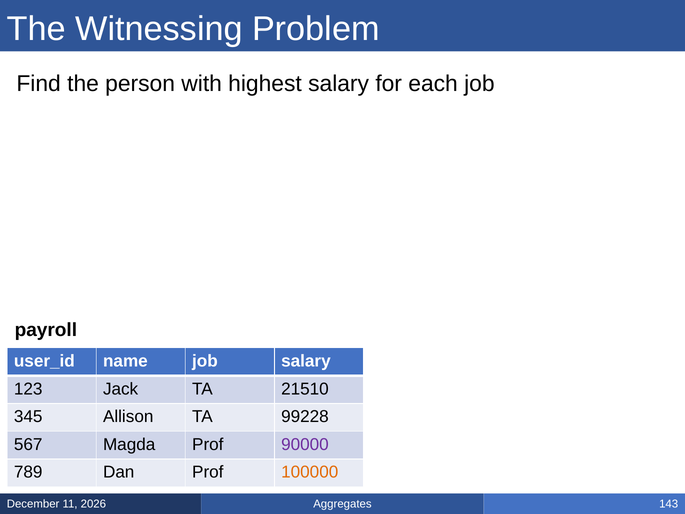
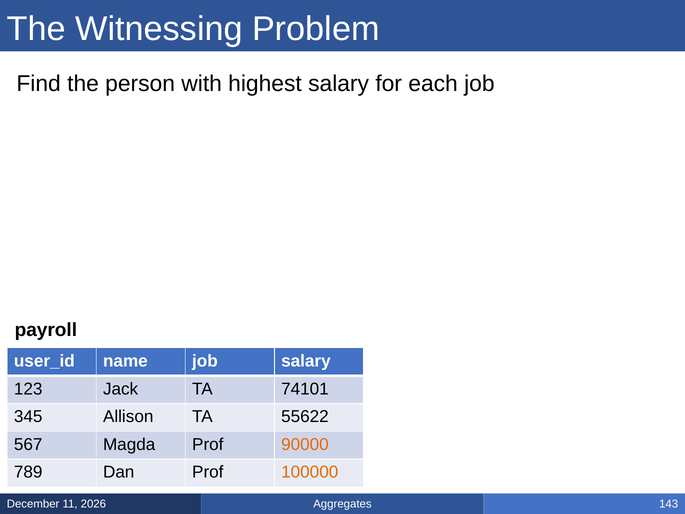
21510: 21510 -> 74101
99228: 99228 -> 55622
90000 colour: purple -> orange
